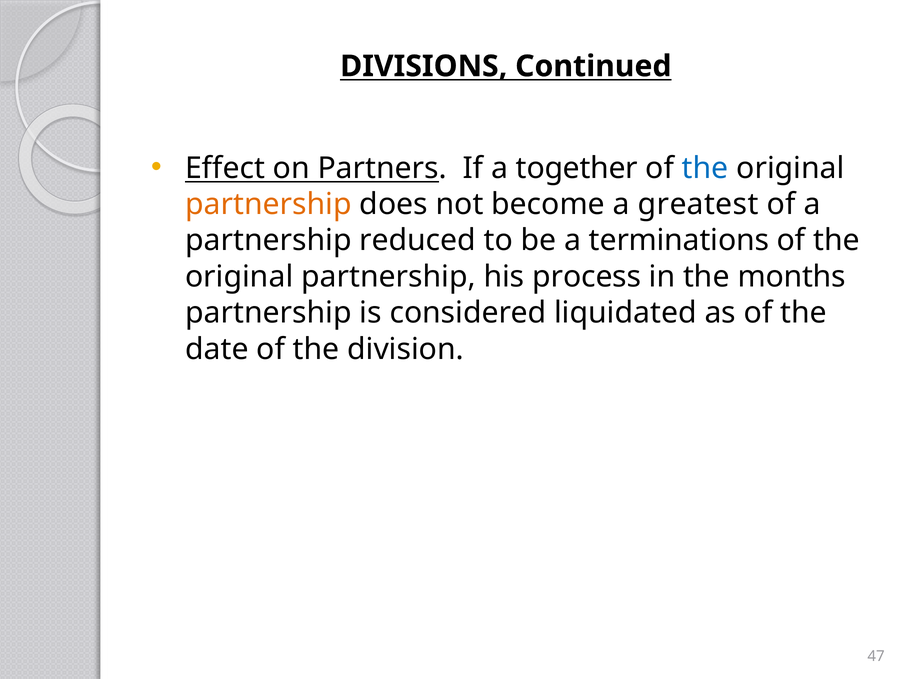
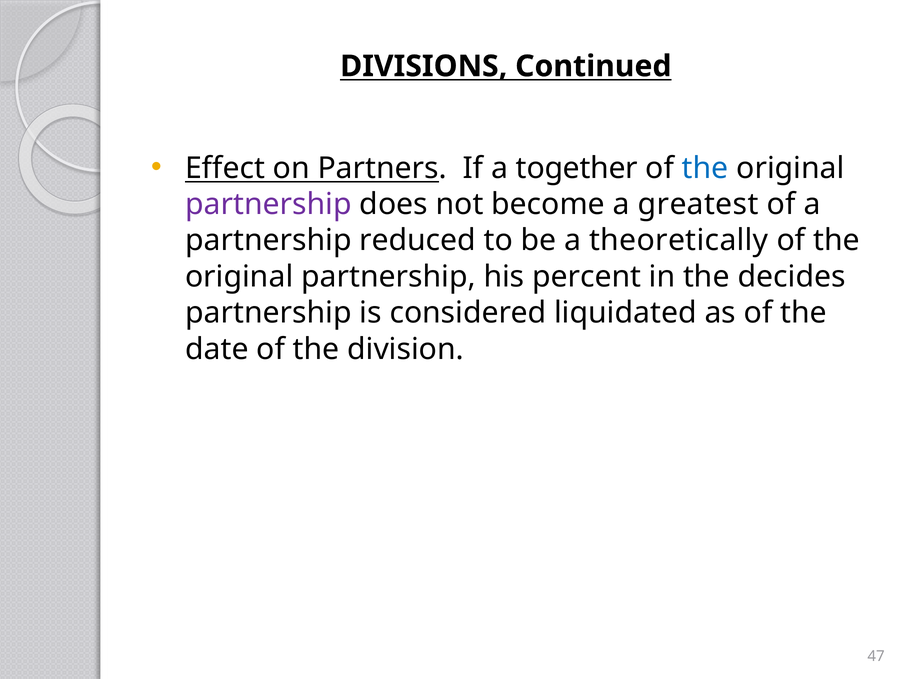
partnership at (268, 204) colour: orange -> purple
terminations: terminations -> theoretically
process: process -> percent
months: months -> decides
